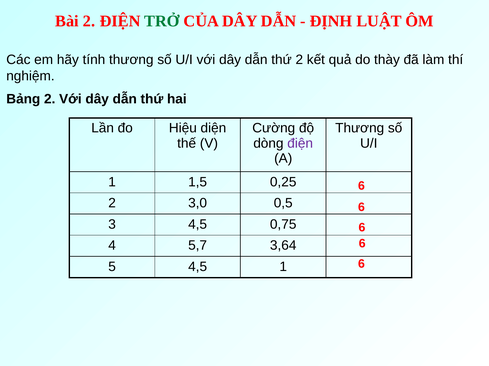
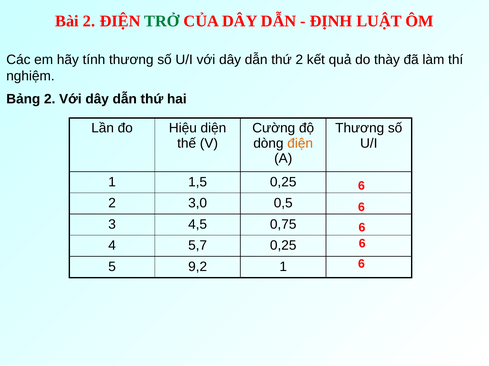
điện at (300, 144) colour: purple -> orange
5,7 3,64: 3,64 -> 0,25
5 4,5: 4,5 -> 9,2
